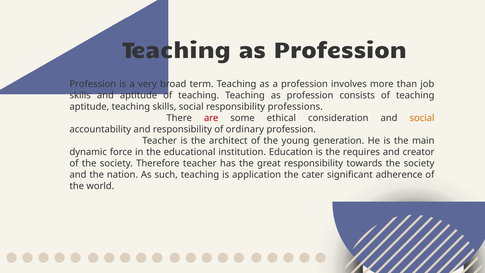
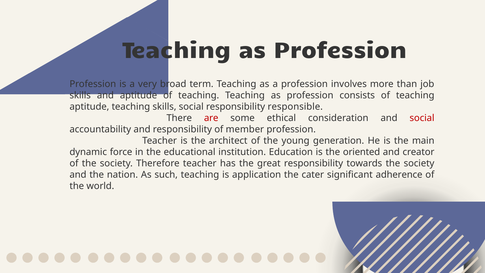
professions: professions -> responsible
social at (422, 118) colour: orange -> red
ordinary: ordinary -> member
requires: requires -> oriented
